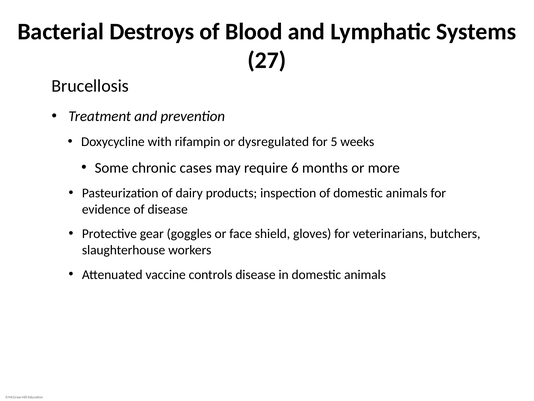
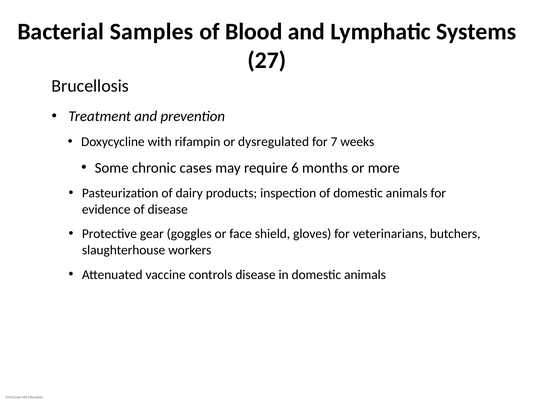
Destroys: Destroys -> Samples
5: 5 -> 7
